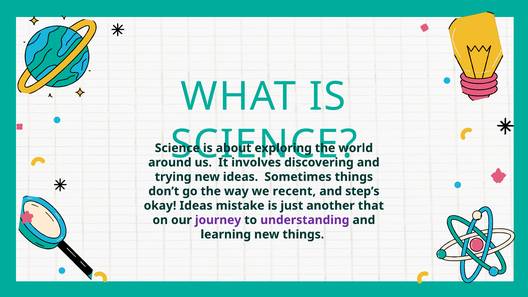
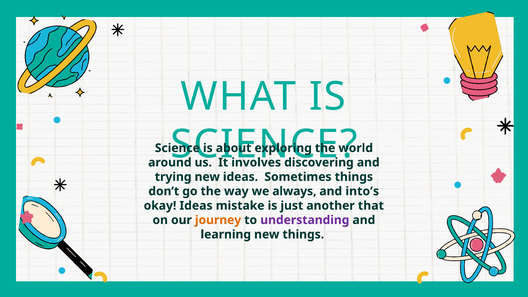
recent: recent -> always
step’s: step’s -> into’s
journey colour: purple -> orange
